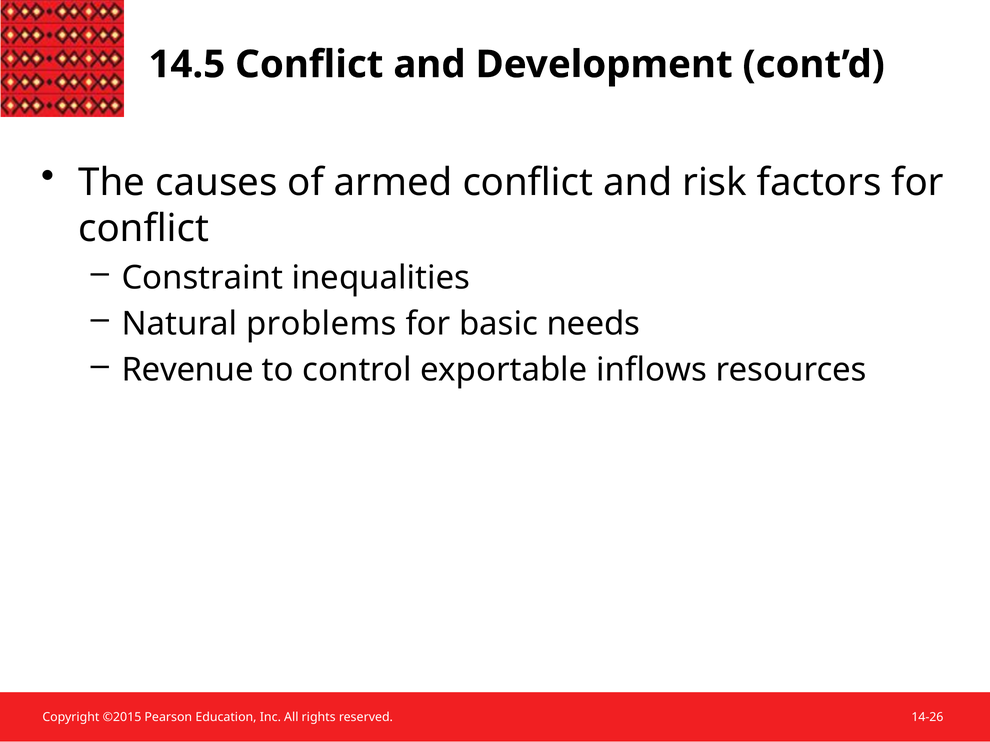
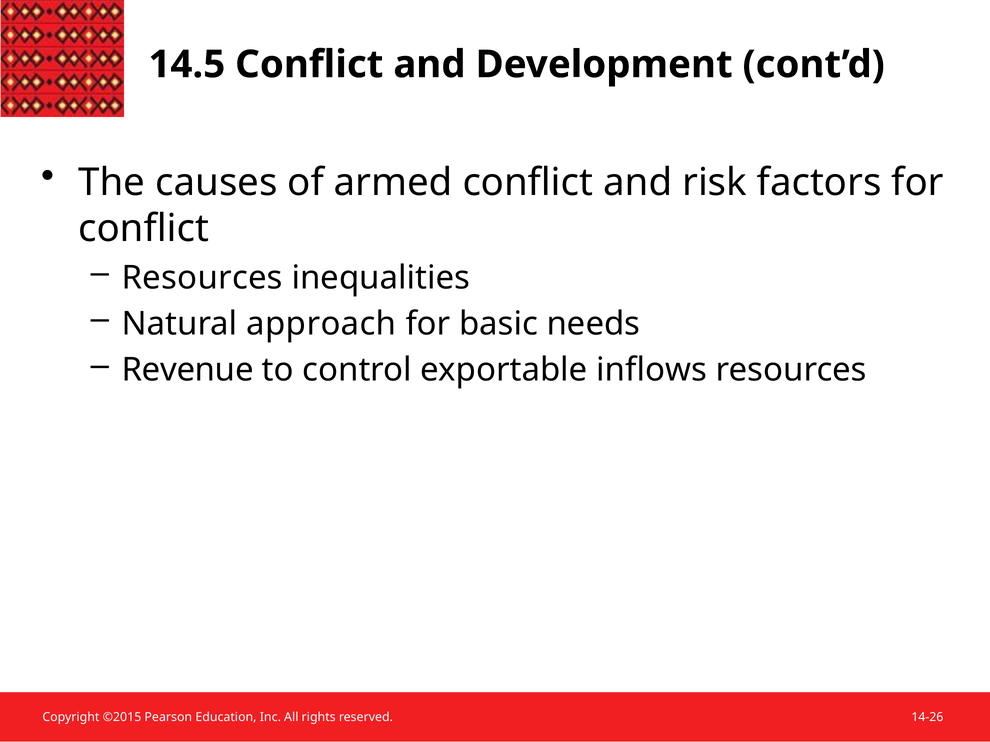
Constraint at (202, 278): Constraint -> Resources
problems: problems -> approach
